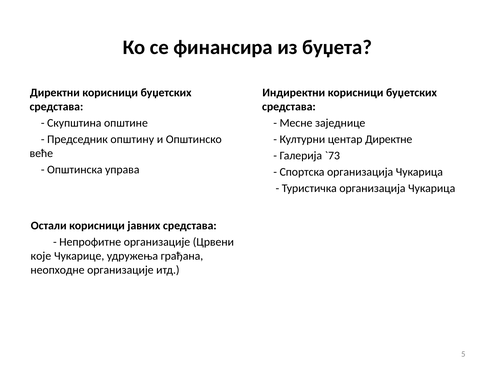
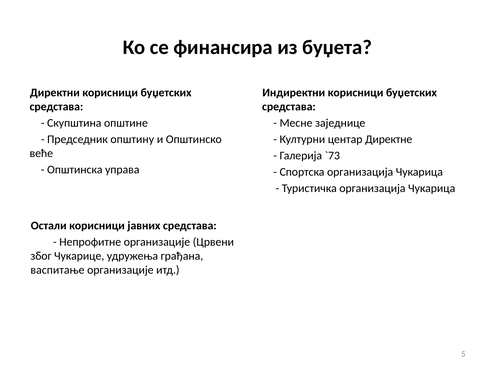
које: које -> због
неопходне: неопходне -> васпитање
